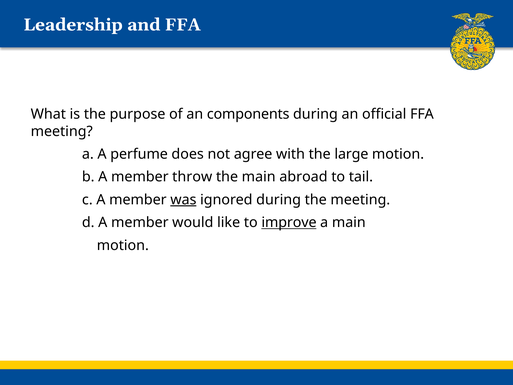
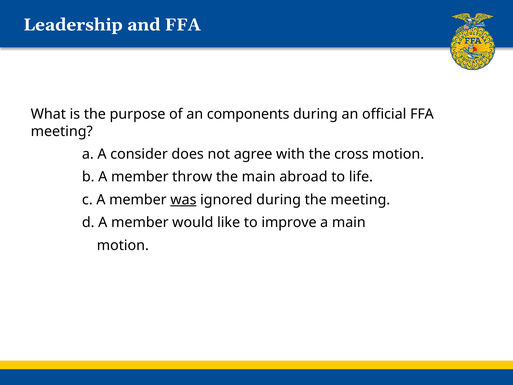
perfume: perfume -> consider
large: large -> cross
tail: tail -> life
improve underline: present -> none
